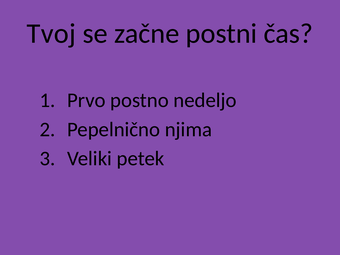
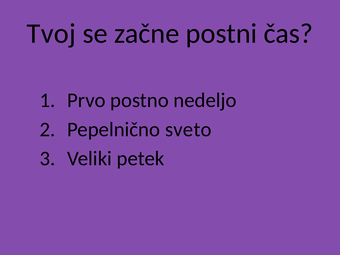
njima: njima -> sveto
